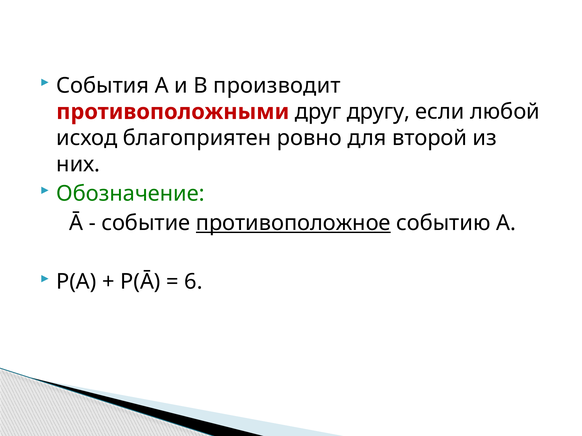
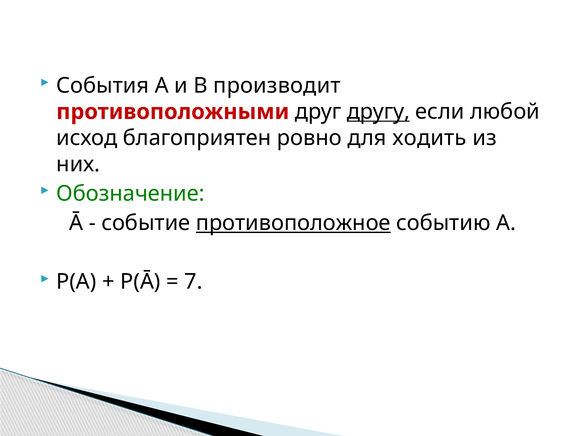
другу underline: none -> present
второй: второй -> ходить
6: 6 -> 7
